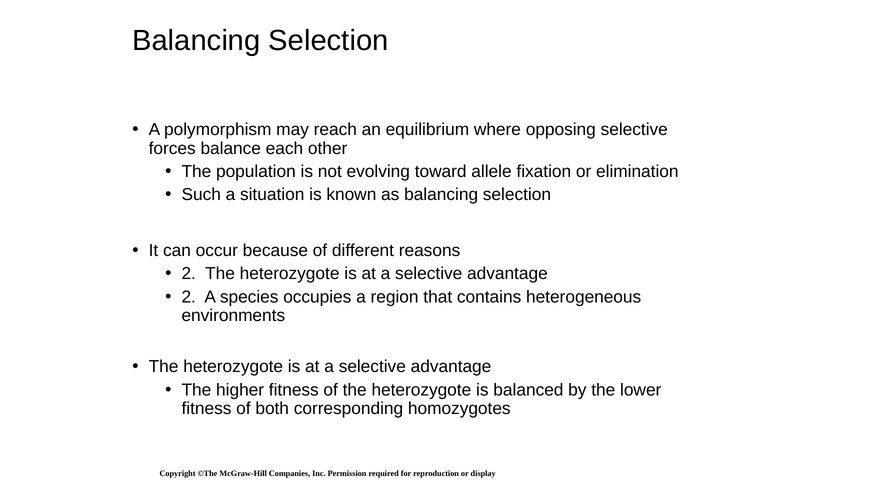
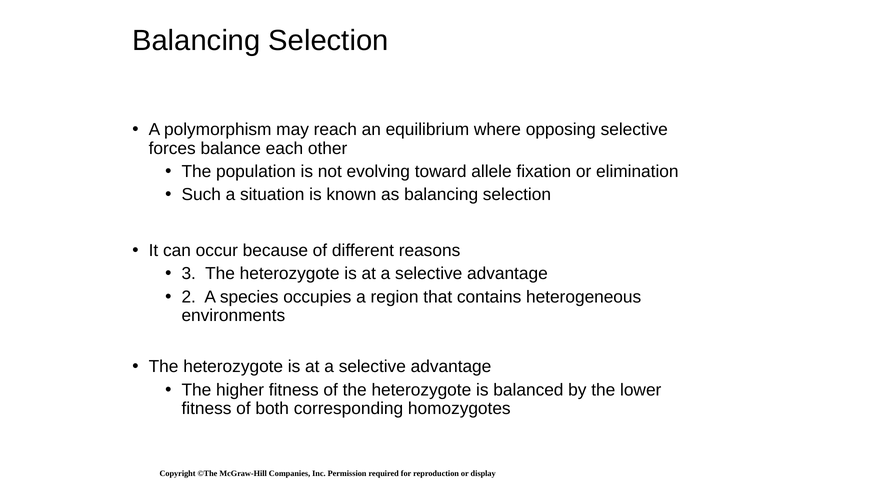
2 at (189, 274): 2 -> 3
